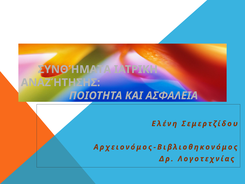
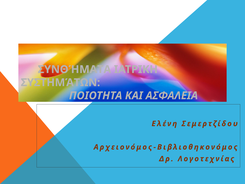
ΑΝΑΖΉΤΗΣΗΣ: ΑΝΑΖΉΤΗΣΗΣ -> ΣΥΣΤΗΜΆΤΩΝ
